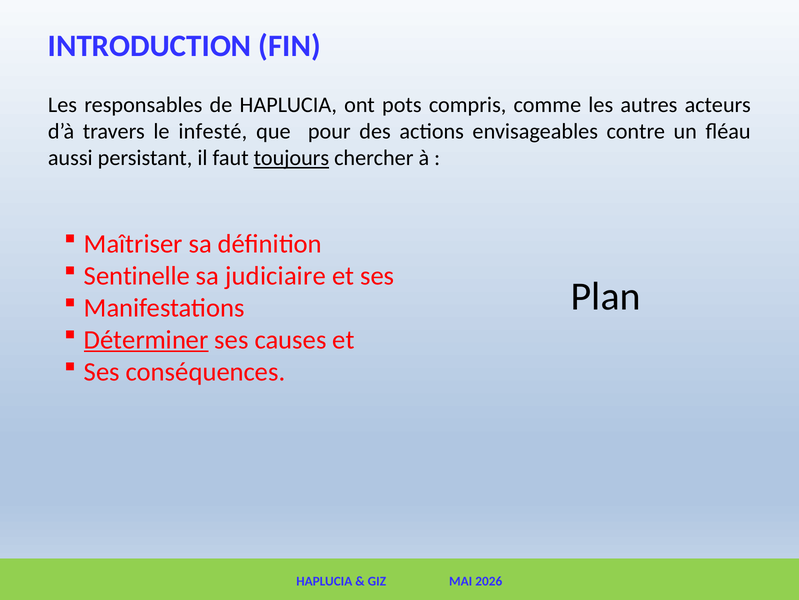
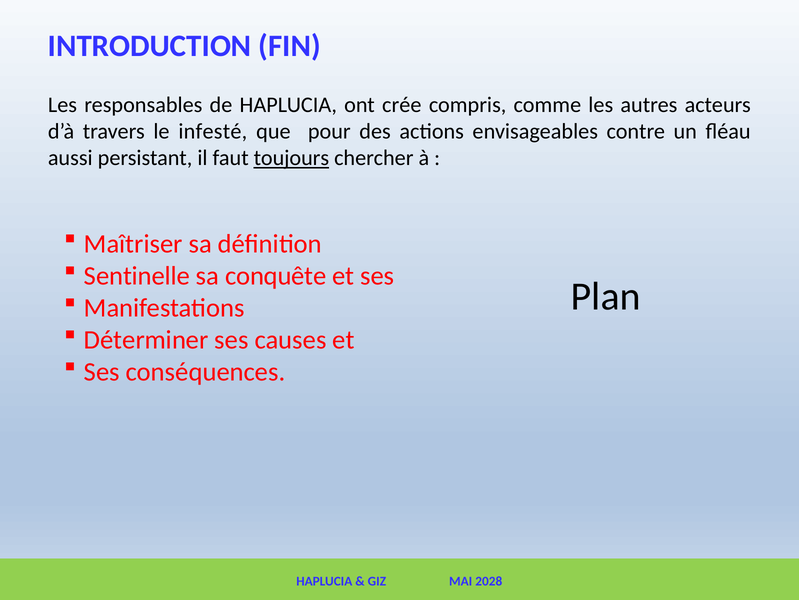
pots: pots -> crée
judiciaire: judiciaire -> conquête
Déterminer underline: present -> none
2026: 2026 -> 2028
